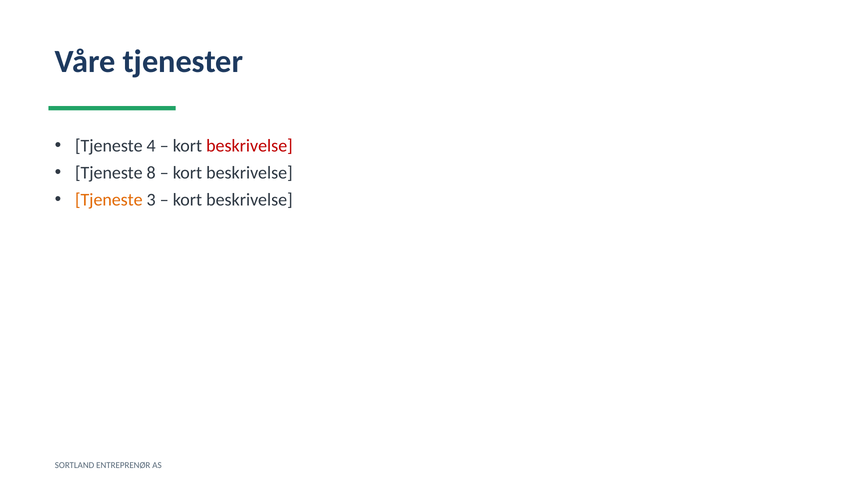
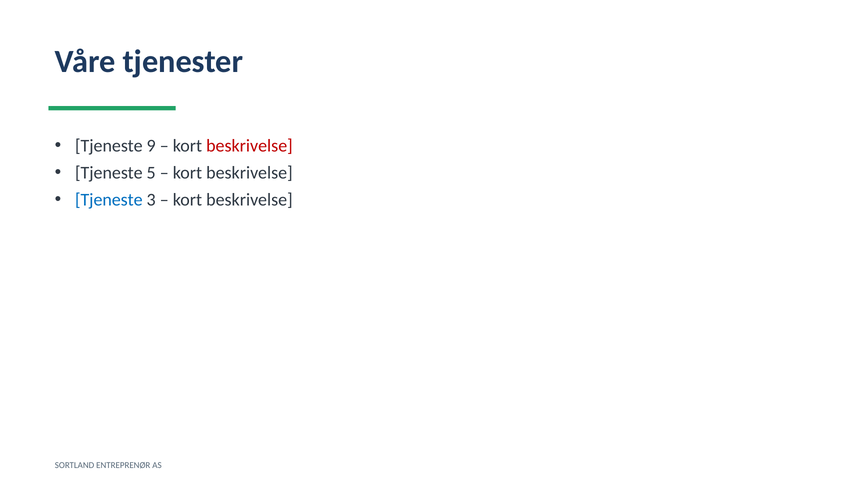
4: 4 -> 9
8: 8 -> 5
Tjeneste at (109, 200) colour: orange -> blue
